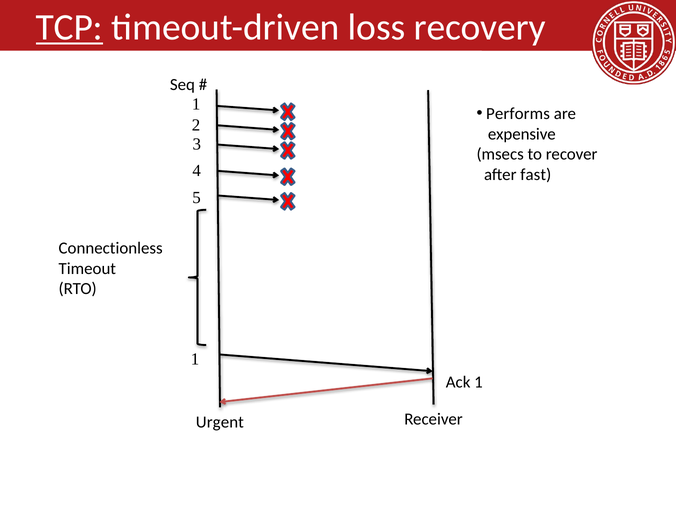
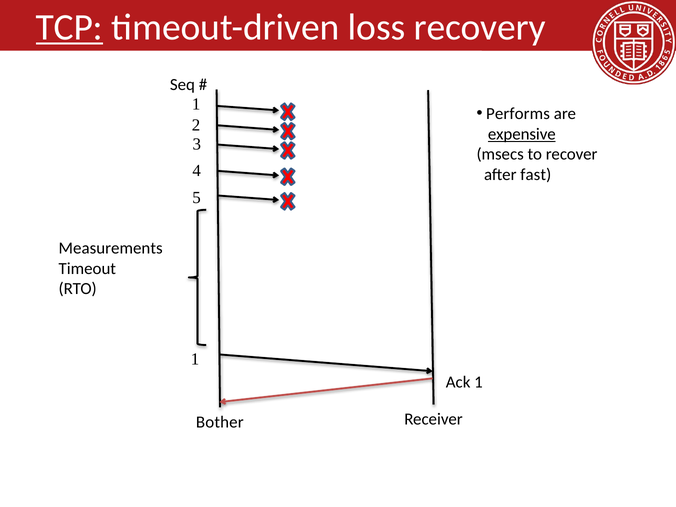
expensive underline: none -> present
Connectionless: Connectionless -> Measurements
Urgent: Urgent -> Bother
